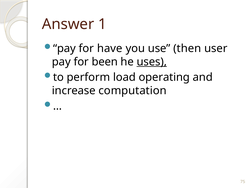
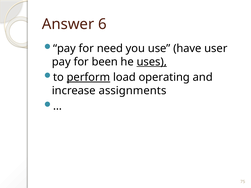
1: 1 -> 6
have: have -> need
then: then -> have
perform underline: none -> present
computation: computation -> assignments
